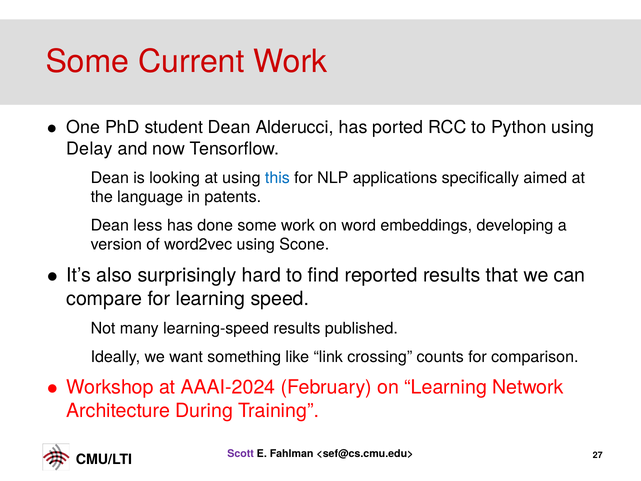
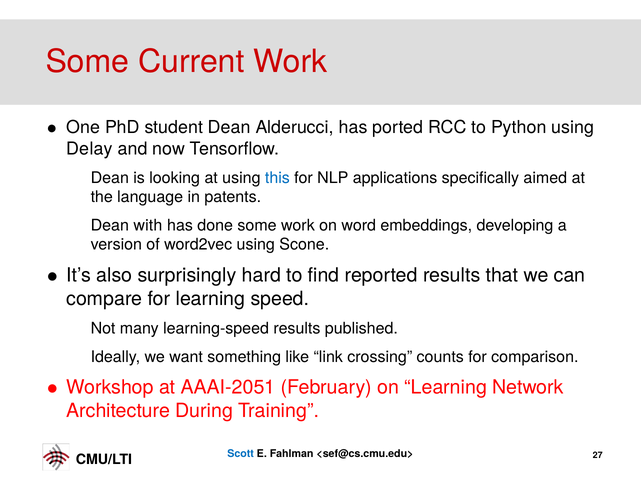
less: less -> with
AAAI-2024: AAAI-2024 -> AAAI-2051
Scott colour: purple -> blue
